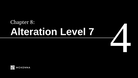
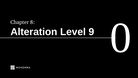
4: 4 -> 0
7: 7 -> 9
